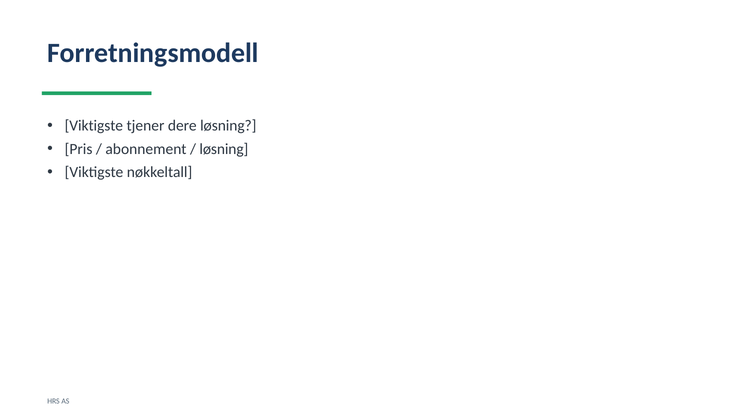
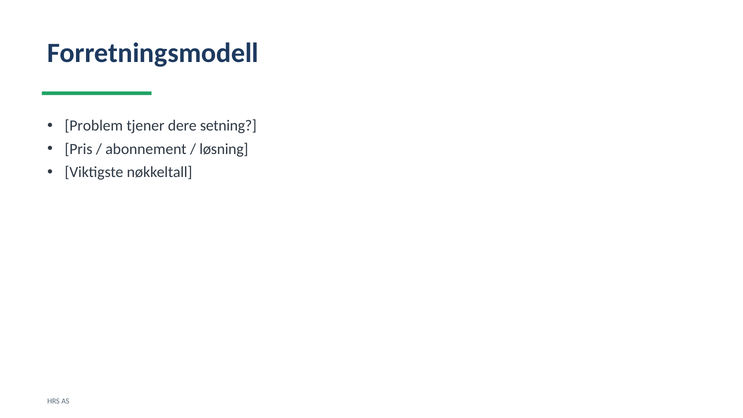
Viktigste at (94, 126): Viktigste -> Problem
dere løsning: løsning -> setning
